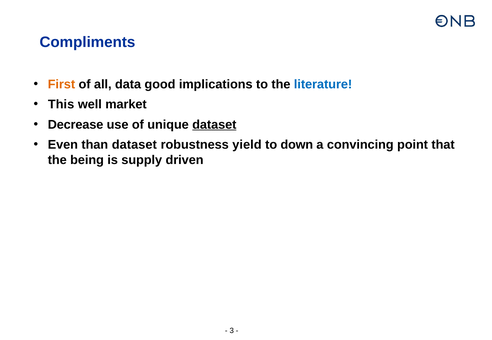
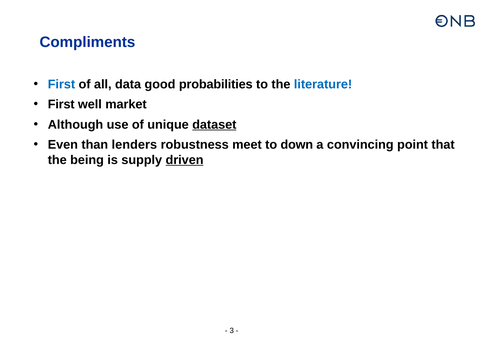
First at (61, 84) colour: orange -> blue
implications: implications -> probabilities
This at (61, 105): This -> First
Decrease: Decrease -> Although
than dataset: dataset -> lenders
yield: yield -> meet
driven underline: none -> present
